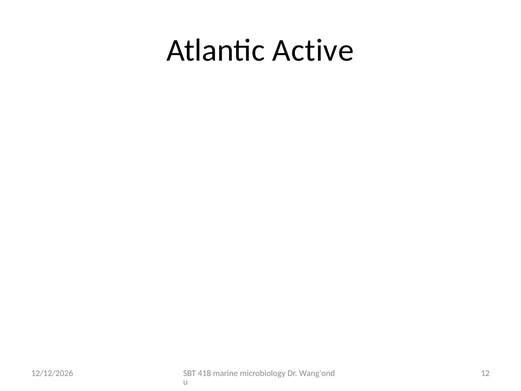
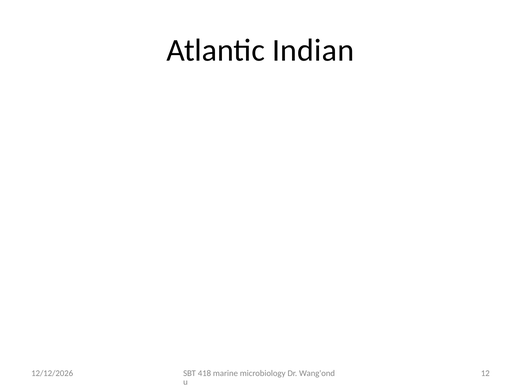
Active: Active -> Indian
